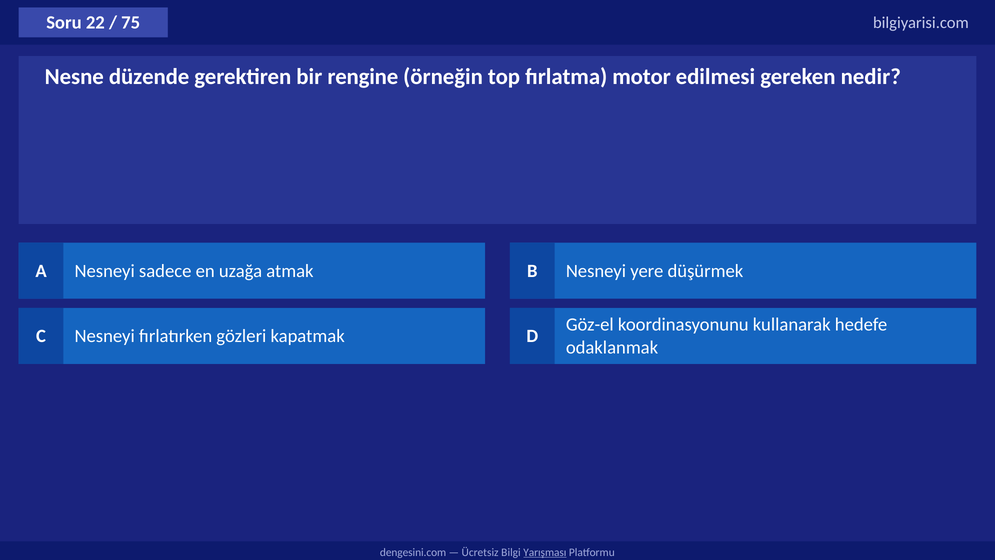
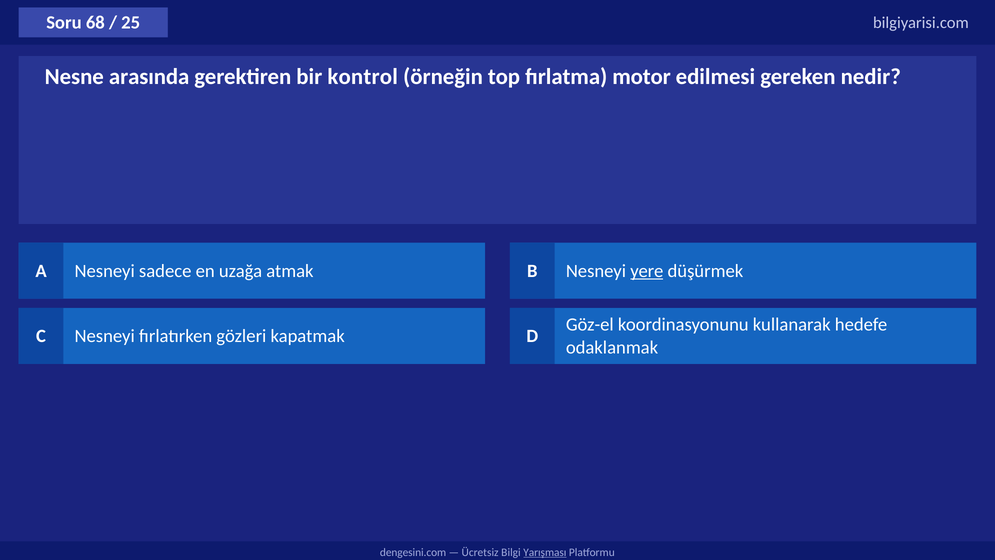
22: 22 -> 68
75: 75 -> 25
düzende: düzende -> arasında
rengine: rengine -> kontrol
yere underline: none -> present
